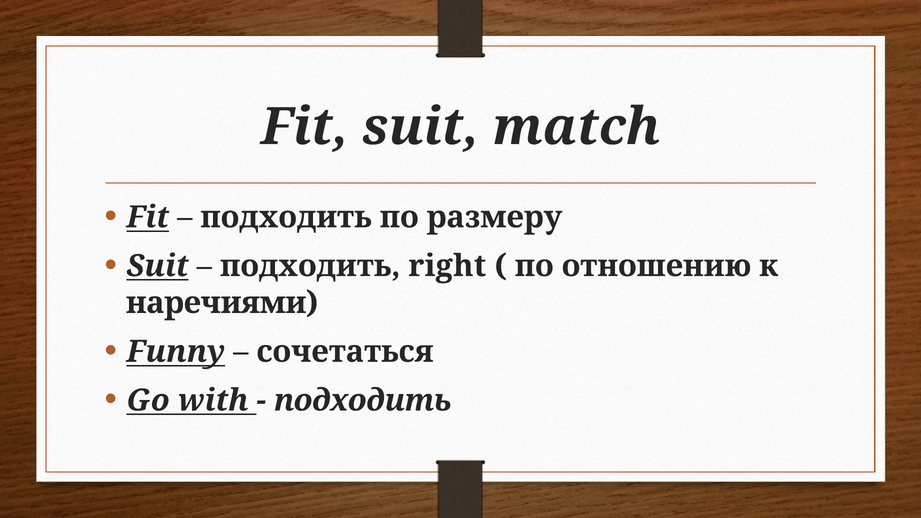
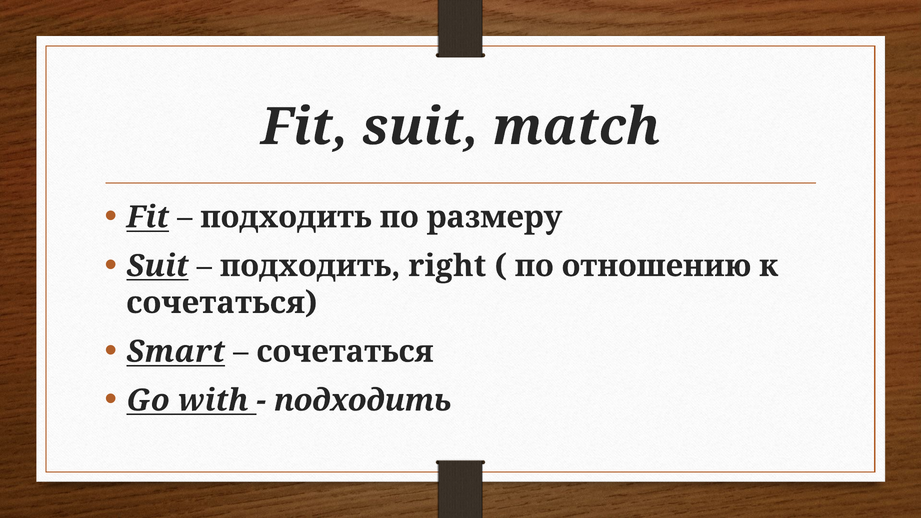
наречиями at (222, 303): наречиями -> сочетаться
Funny: Funny -> Smart
